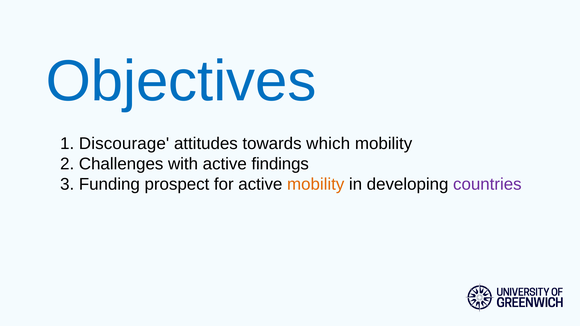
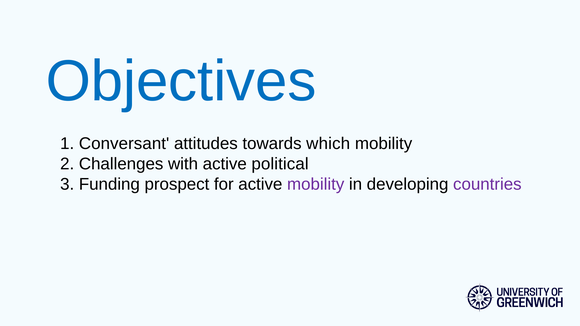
Discourage: Discourage -> Conversant
findings: findings -> political
mobility at (316, 184) colour: orange -> purple
